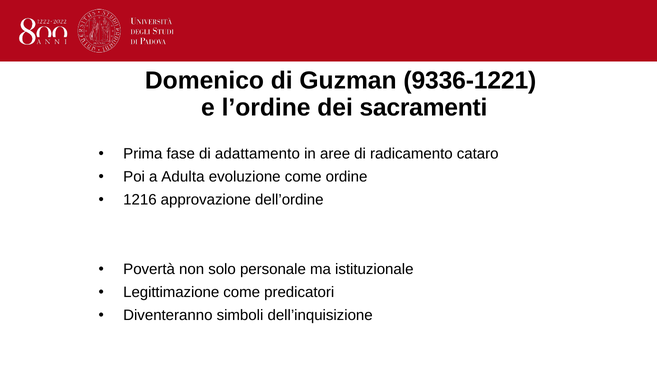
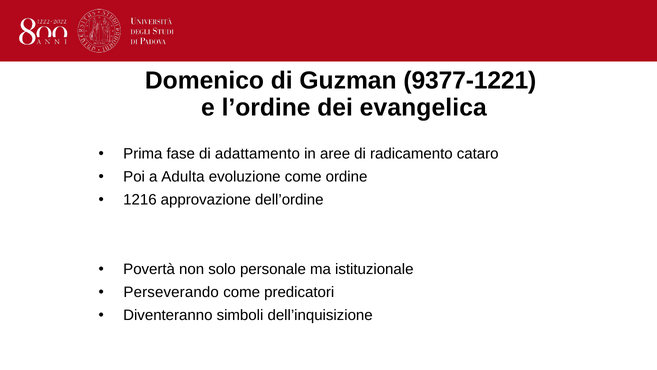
9336-1221: 9336-1221 -> 9377-1221
sacramenti: sacramenti -> evangelica
Legittimazione: Legittimazione -> Perseverando
